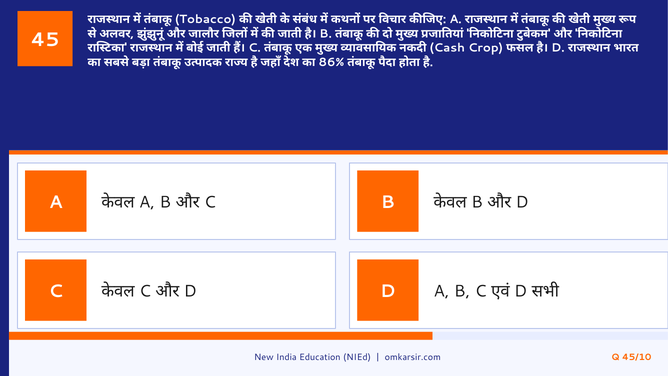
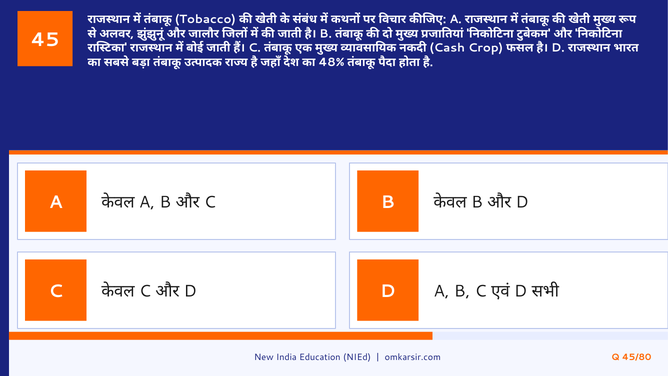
86%: 86% -> 48%
45/10: 45/10 -> 45/80
